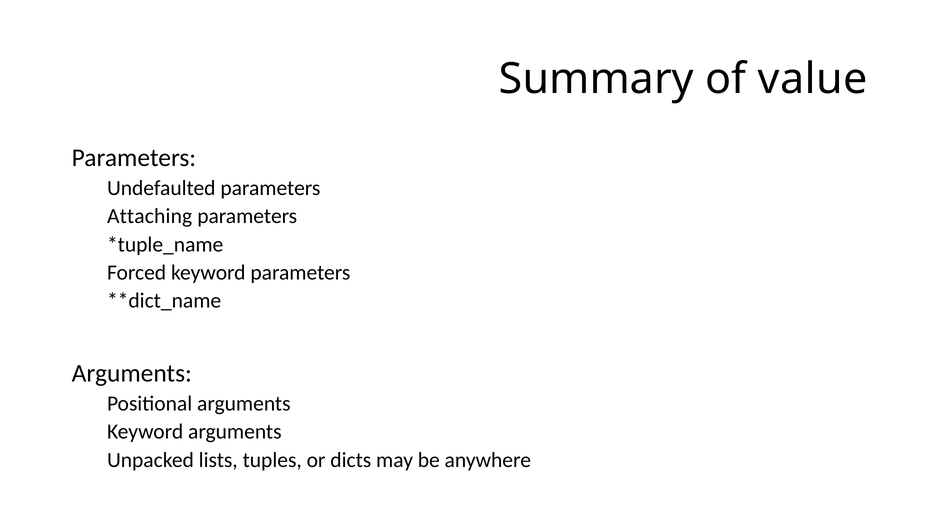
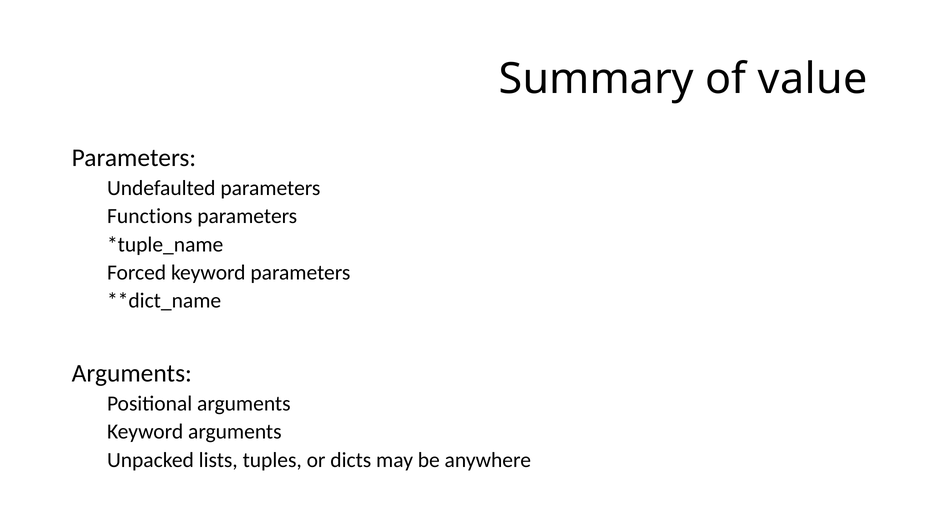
Attaching: Attaching -> Functions
